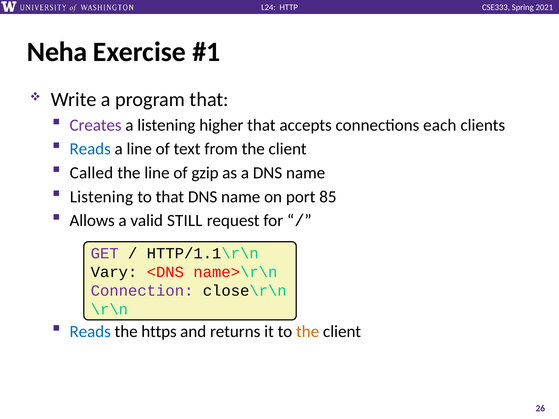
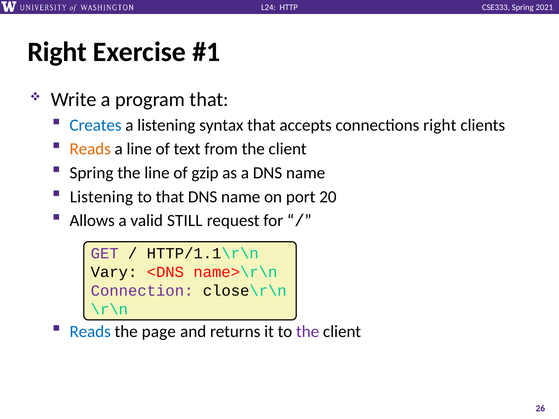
Neha at (57, 52): Neha -> Right
Creates colour: purple -> blue
higher: higher -> syntax
connections each: each -> right
Reads at (90, 149) colour: blue -> orange
Called at (91, 173): Called -> Spring
85: 85 -> 20
https: https -> page
the at (308, 332) colour: orange -> purple
